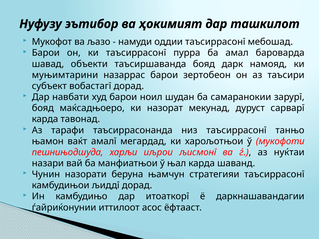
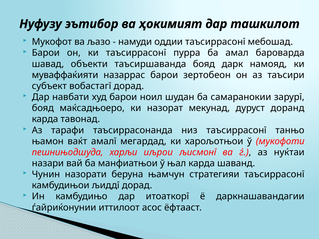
муњимтарини: муњимтарини -> муваффаќияти
сарварї: сарварї -> доранд
